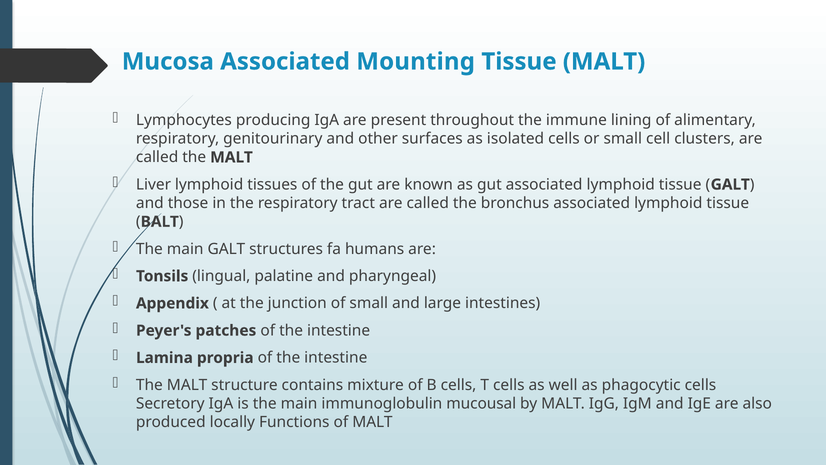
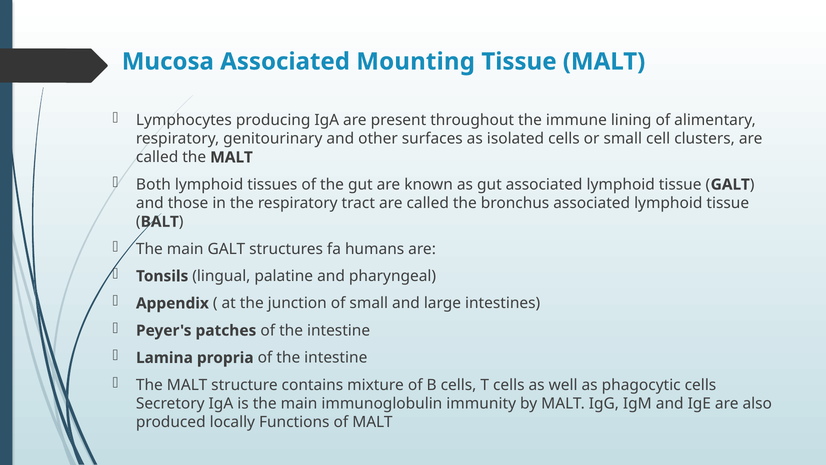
Liver: Liver -> Both
mucousal: mucousal -> immunity
